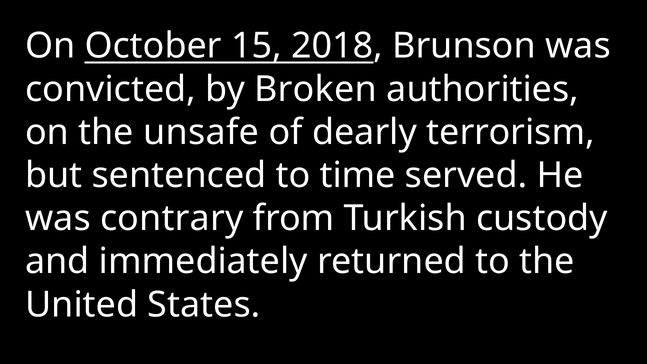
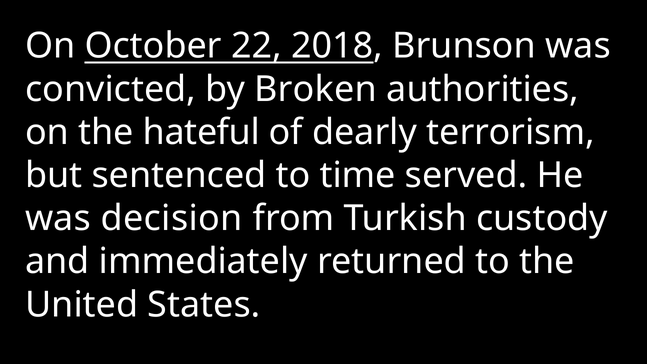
15: 15 -> 22
unsafe: unsafe -> hateful
contrary: contrary -> decision
